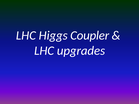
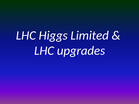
Coupler: Coupler -> Limited
